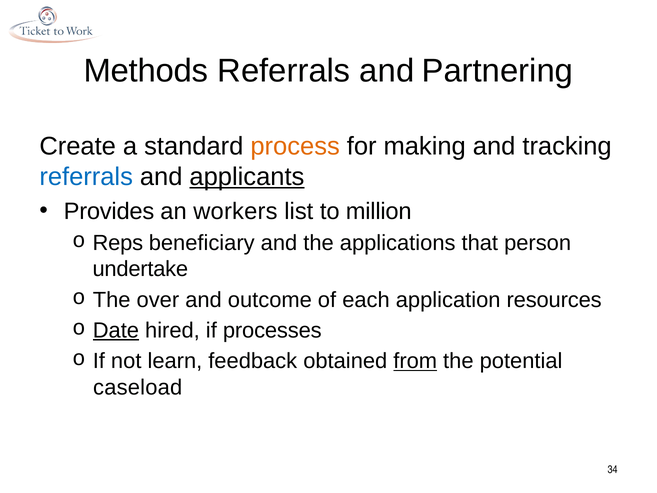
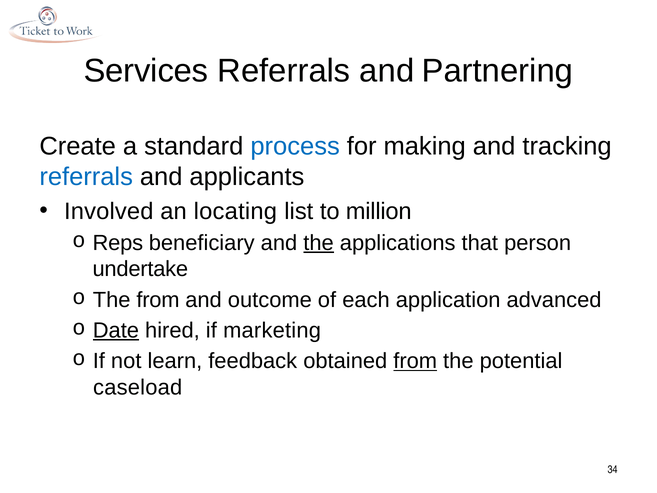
Methods: Methods -> Services
process colour: orange -> blue
applicants underline: present -> none
Provides: Provides -> Involved
workers: workers -> locating
the at (319, 243) underline: none -> present
The over: over -> from
resources: resources -> advanced
processes: processes -> marketing
